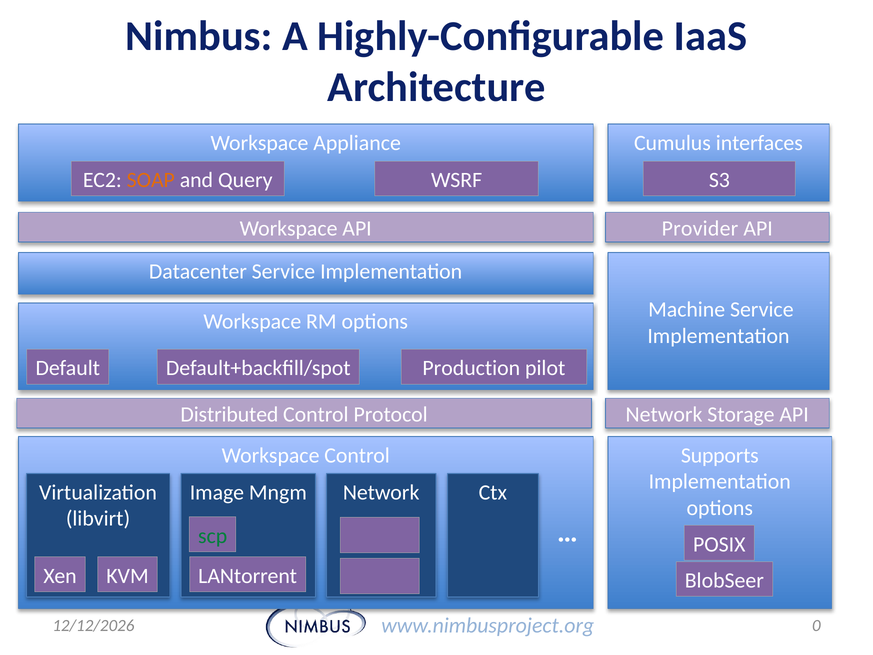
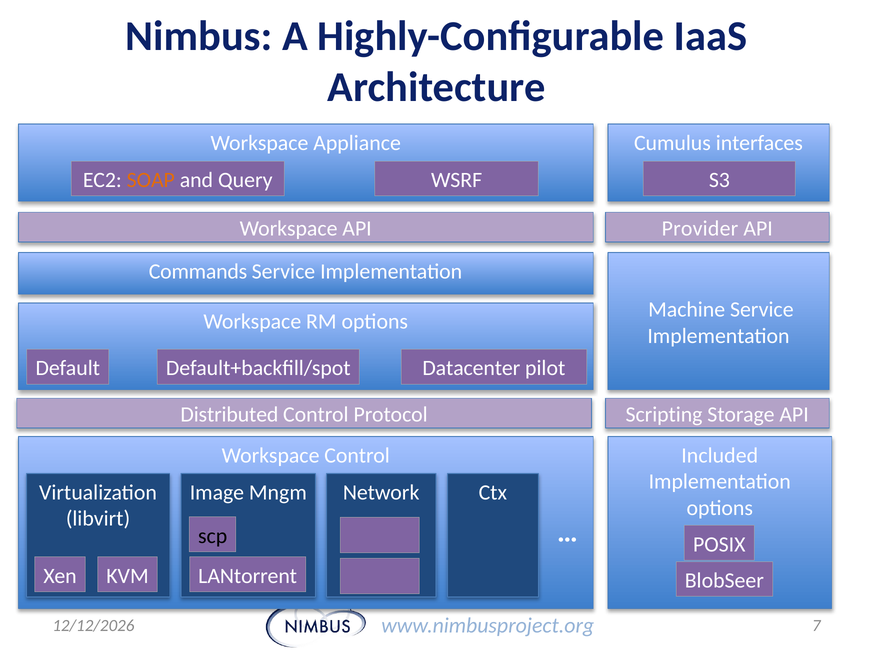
Datacenter: Datacenter -> Commands
Production: Production -> Datacenter
Network at (664, 415): Network -> Scripting
Supports: Supports -> Included
scp colour: green -> black
0: 0 -> 7
